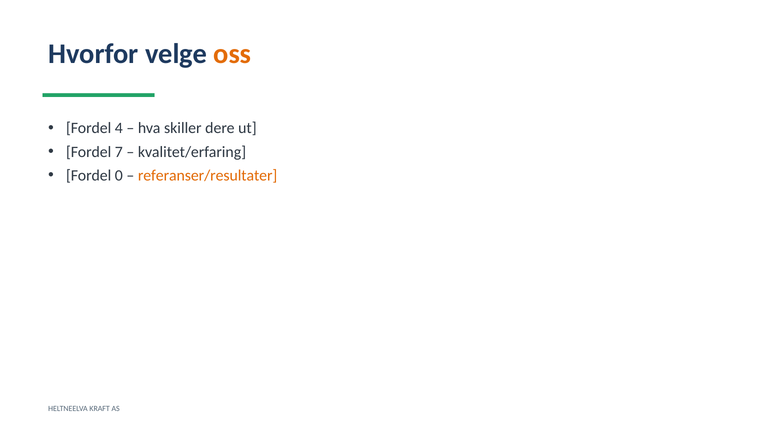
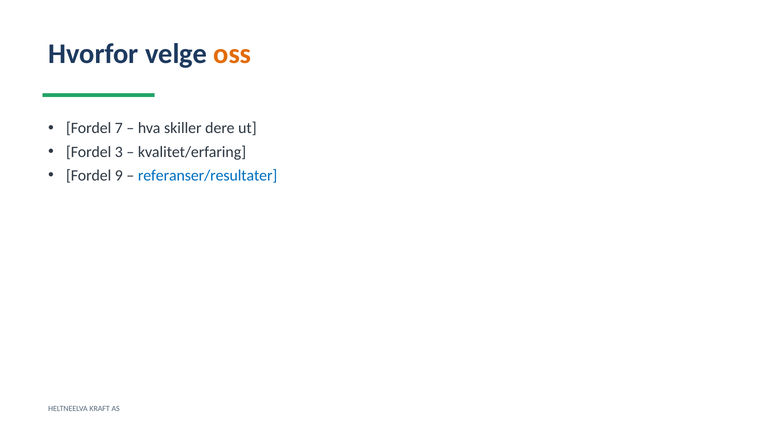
4: 4 -> 7
7: 7 -> 3
0: 0 -> 9
referanser/resultater colour: orange -> blue
